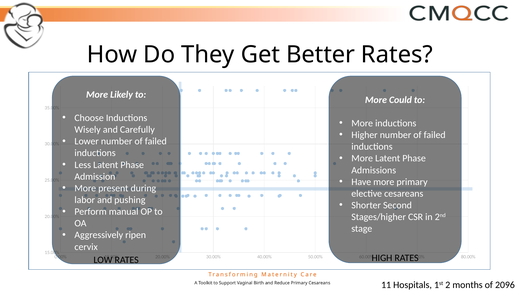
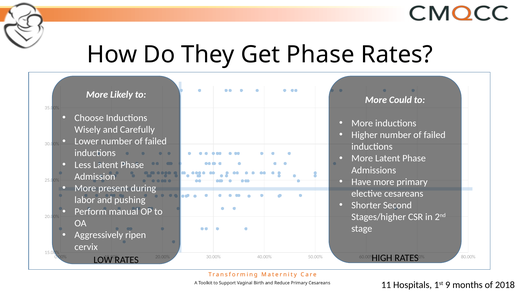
Better at (321, 54): Better -> Phase
2: 2 -> 9
2096: 2096 -> 2018
